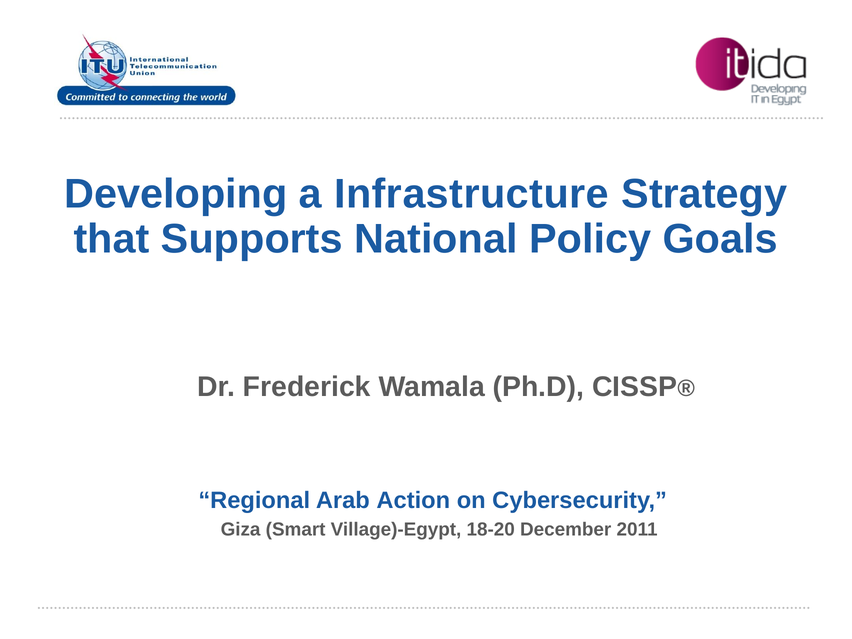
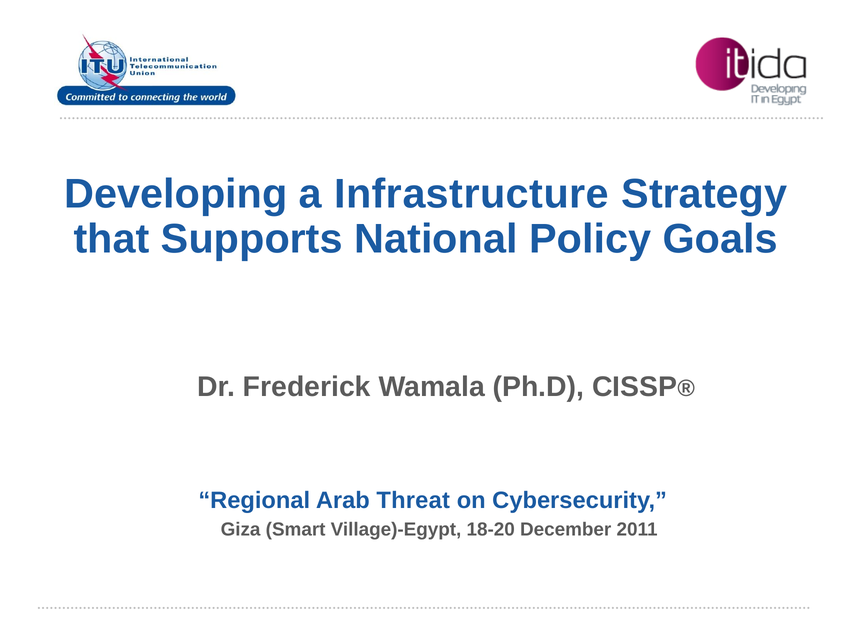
Action: Action -> Threat
